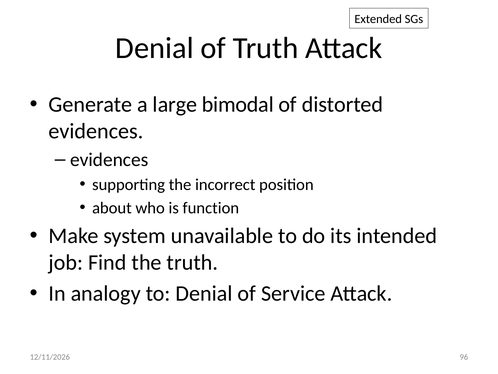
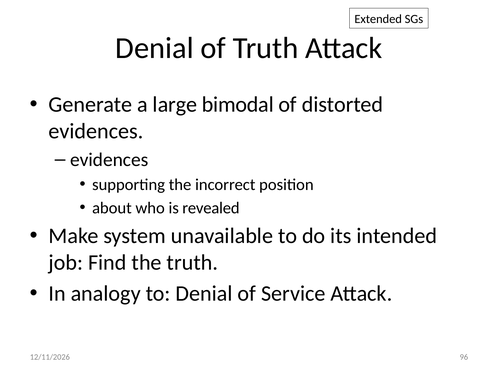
function: function -> revealed
